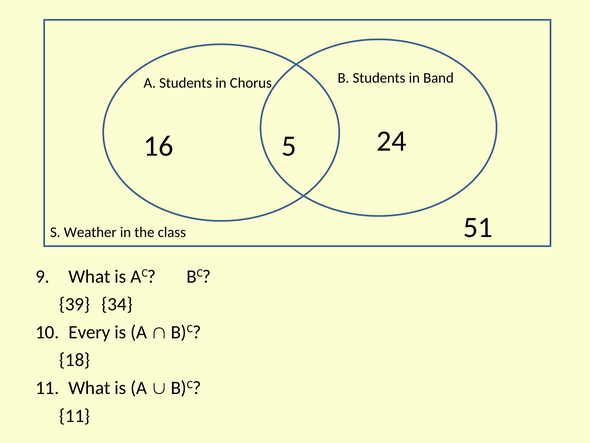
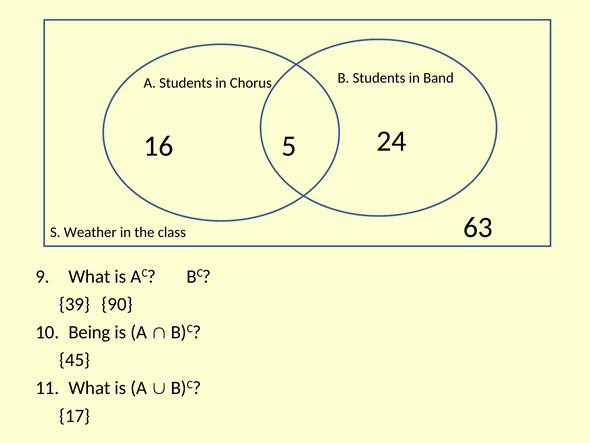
51: 51 -> 63
34: 34 -> 90
Every: Every -> Being
18: 18 -> 45
11 at (75, 415): 11 -> 17
